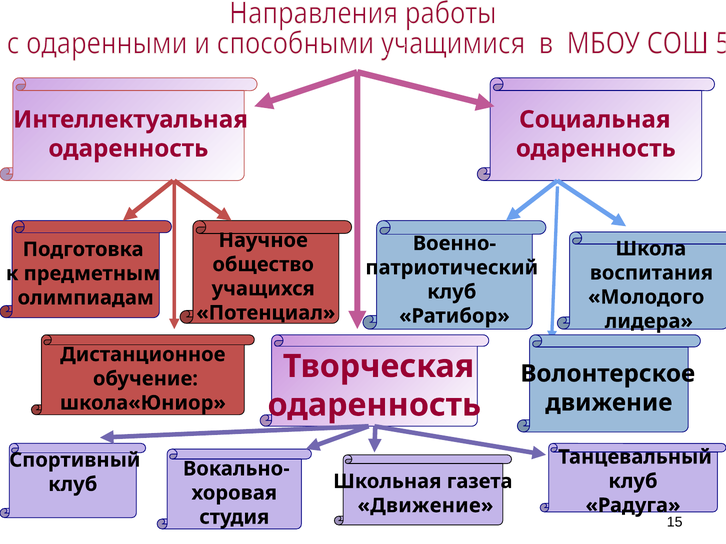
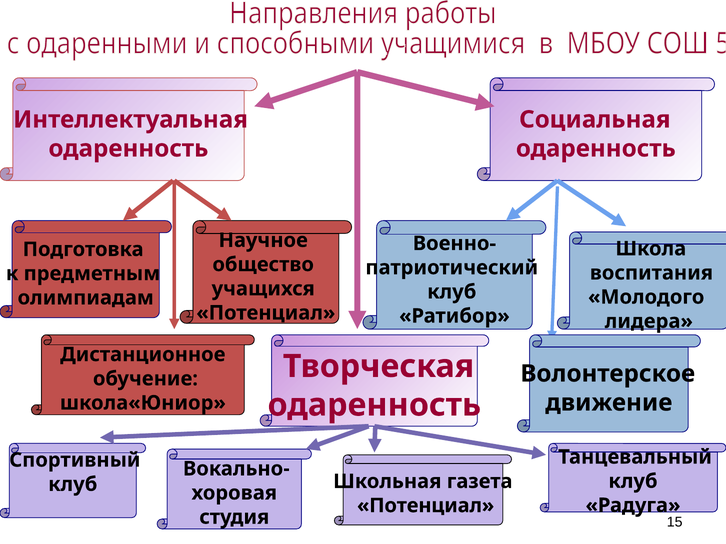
Движение at (425, 506): Движение -> Потенциал
